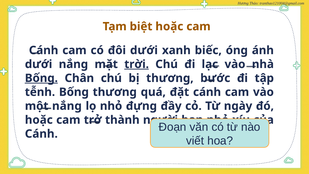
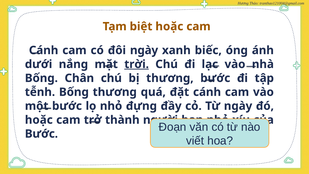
đôi dưới: dưới -> ngày
Bống at (41, 78) underline: present -> none
nắng at (67, 106): nắng -> bước
Cánh at (41, 134): Cánh -> Bước
